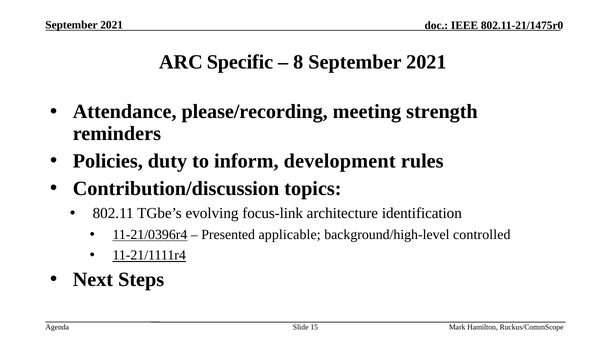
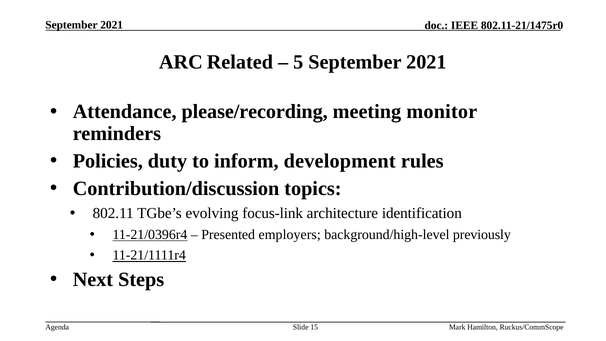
Specific: Specific -> Related
8: 8 -> 5
strength: strength -> monitor
applicable: applicable -> employers
controlled: controlled -> previously
